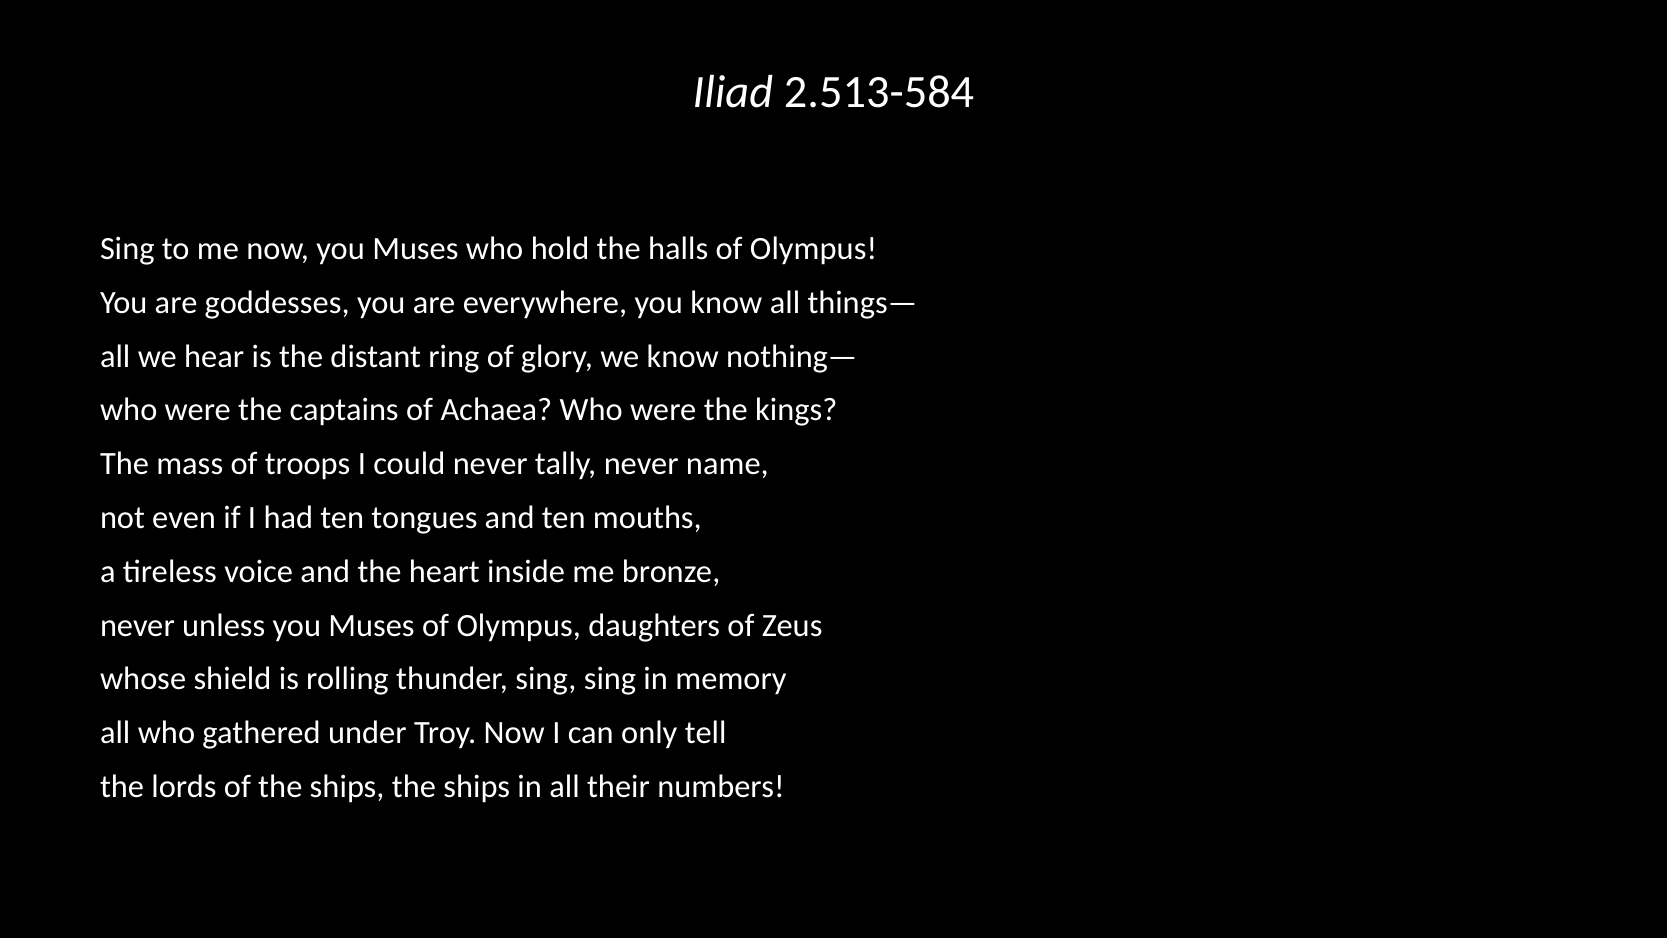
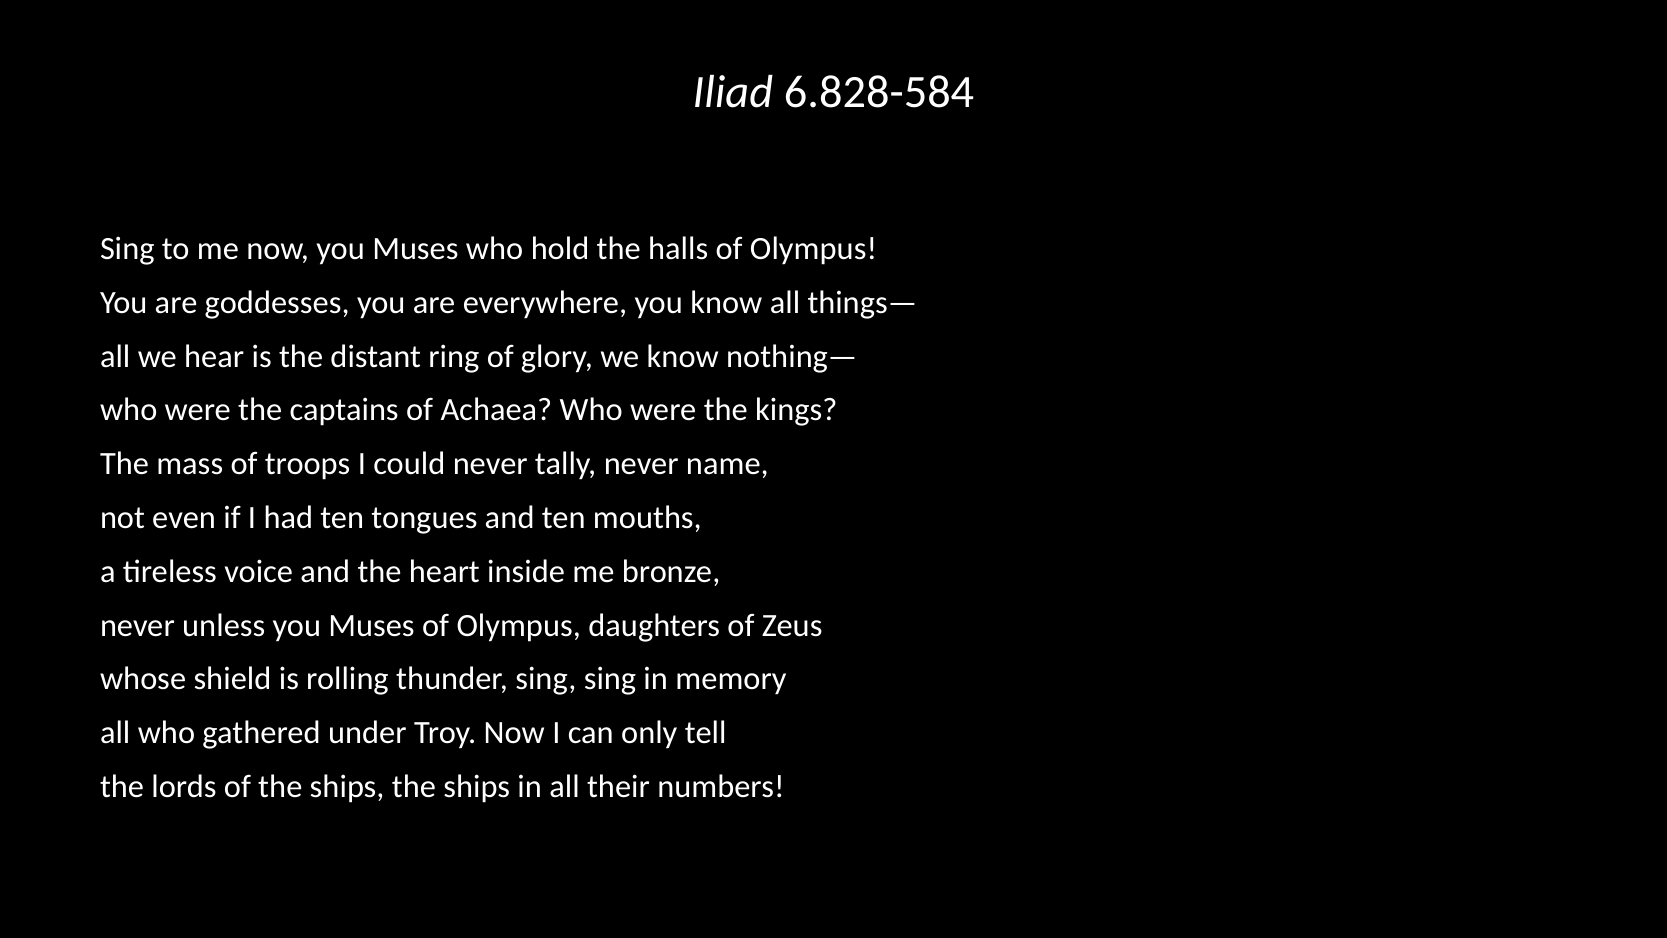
2.513-584: 2.513-584 -> 6.828-584
